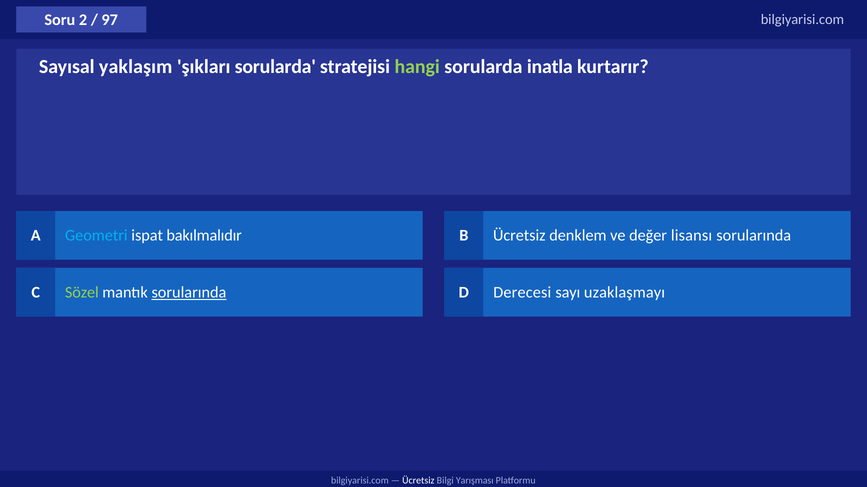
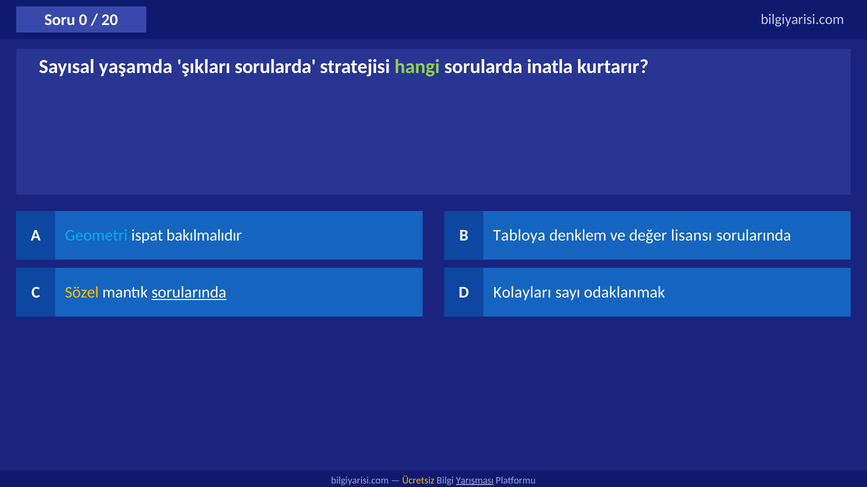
2: 2 -> 0
97: 97 -> 20
yaklaşım: yaklaşım -> yaşamda
B Ücretsiz: Ücretsiz -> Tabloya
Sözel colour: light green -> yellow
Derecesi: Derecesi -> Kolayları
uzaklaşmayı: uzaklaşmayı -> odaklanmak
Ücretsiz at (418, 481) colour: white -> yellow
Yarışması underline: none -> present
